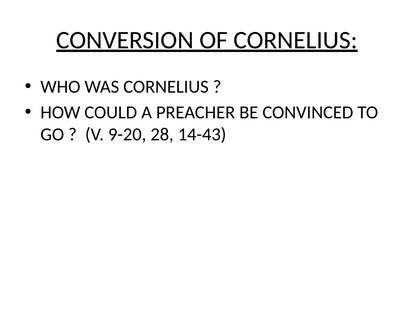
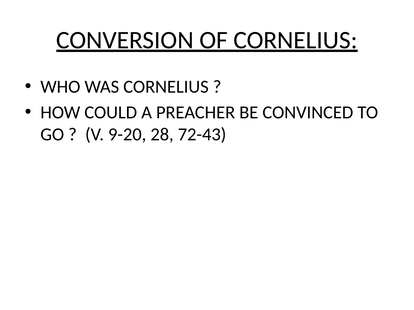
14-43: 14-43 -> 72-43
